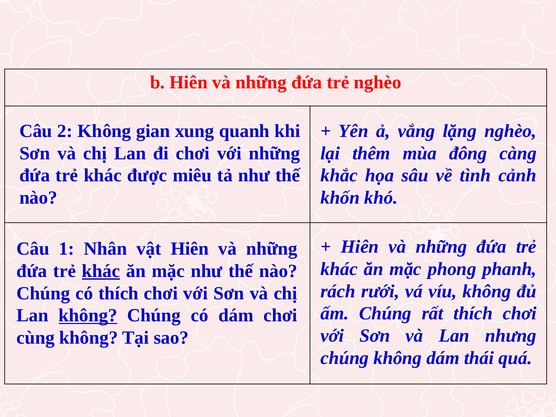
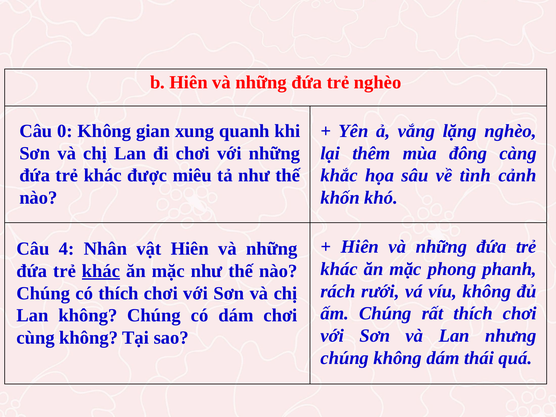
2: 2 -> 0
1: 1 -> 4
không at (88, 315) underline: present -> none
